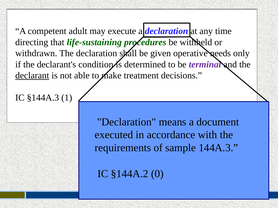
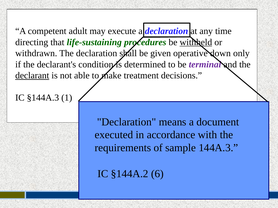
withheld underline: none -> present
needs: needs -> down
0: 0 -> 6
